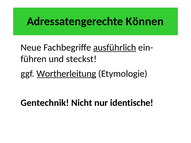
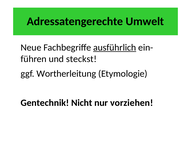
Können: Können -> Umwelt
Wortherleitung underline: present -> none
identische: identische -> vorziehen
